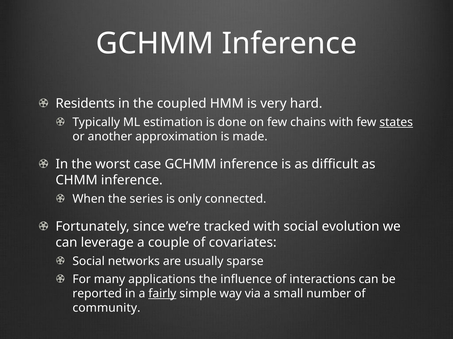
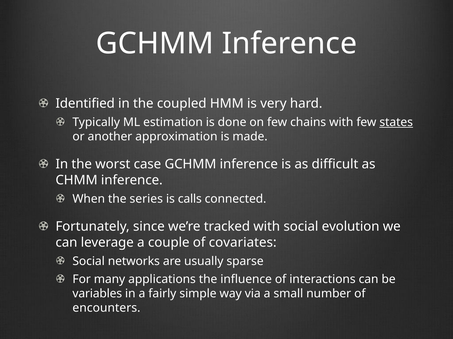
Residents: Residents -> Identified
only: only -> calls
reported: reported -> variables
fairly underline: present -> none
community: community -> encounters
